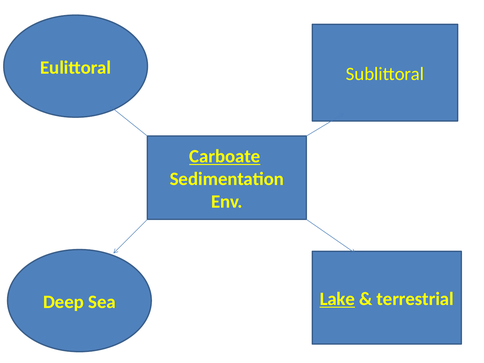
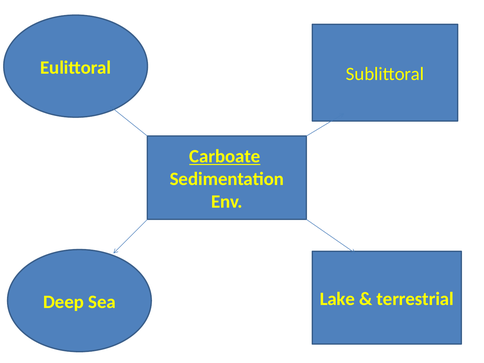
Lake underline: present -> none
